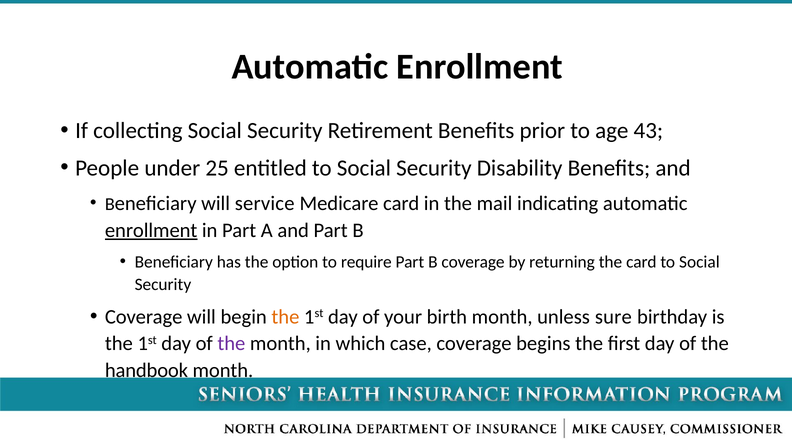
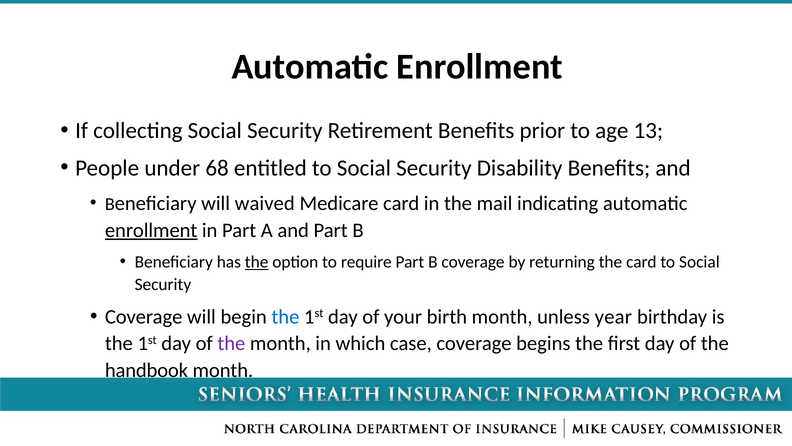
43: 43 -> 13
25: 25 -> 68
service: service -> waived
the at (257, 262) underline: none -> present
the at (285, 316) colour: orange -> blue
sure: sure -> year
